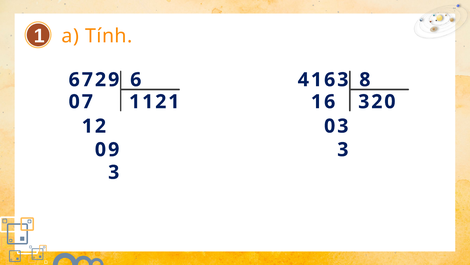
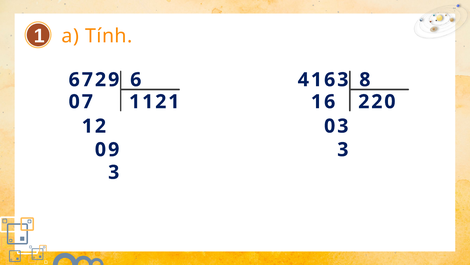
3 at (364, 102): 3 -> 2
